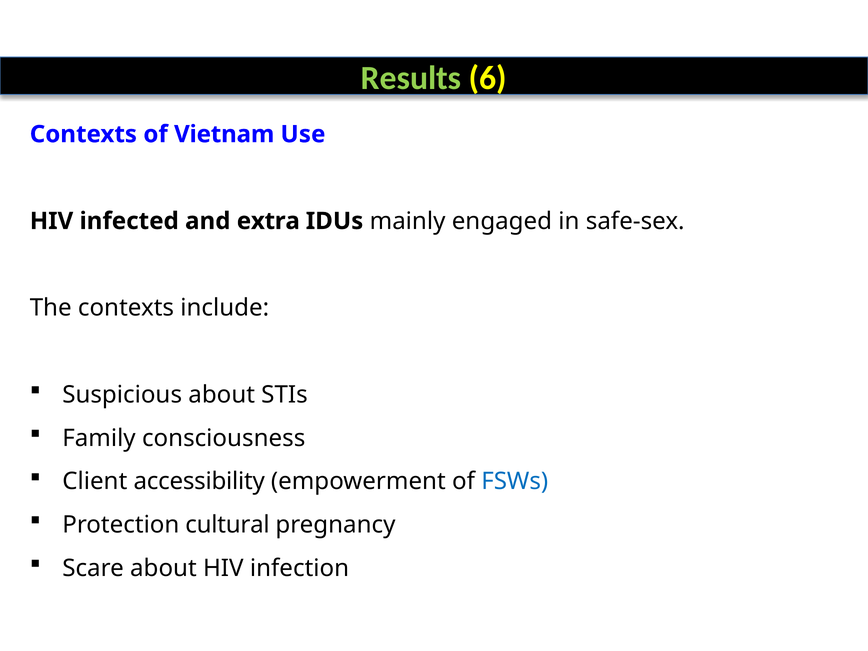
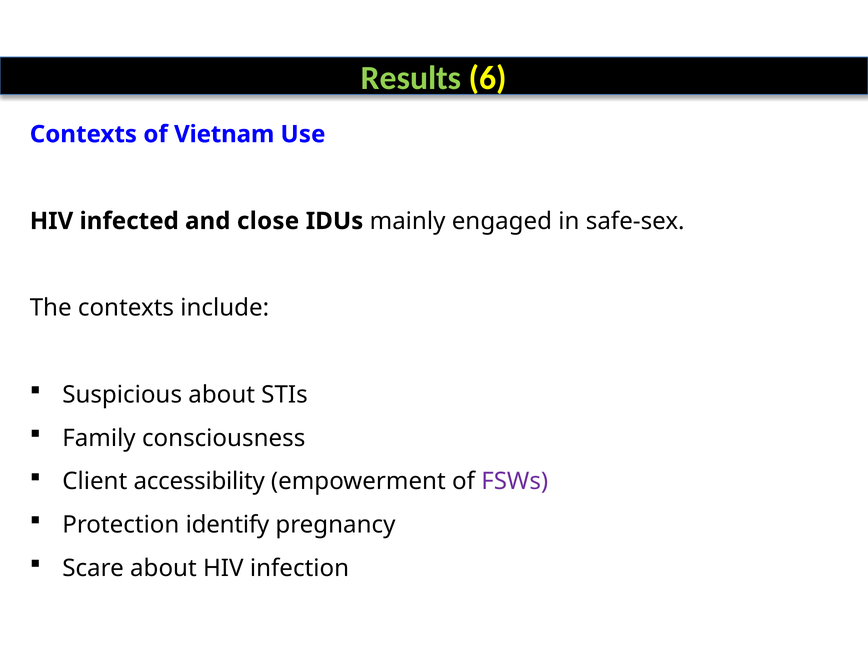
extra: extra -> close
FSWs colour: blue -> purple
cultural: cultural -> identify
